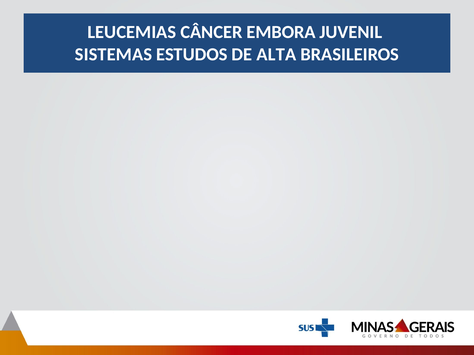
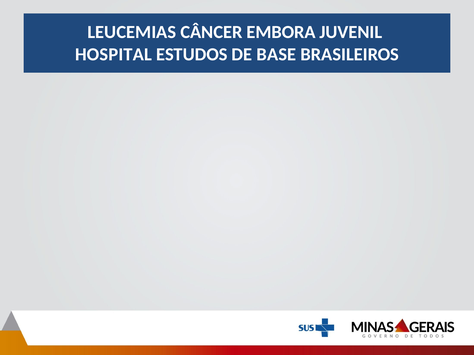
SISTEMAS: SISTEMAS -> HOSPITAL
ALTA: ALTA -> BASE
